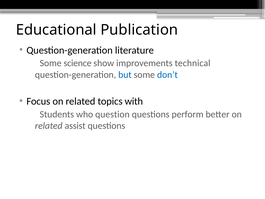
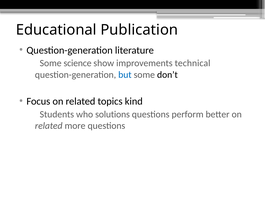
don’t colour: blue -> black
with: with -> kind
question: question -> solutions
assist: assist -> more
